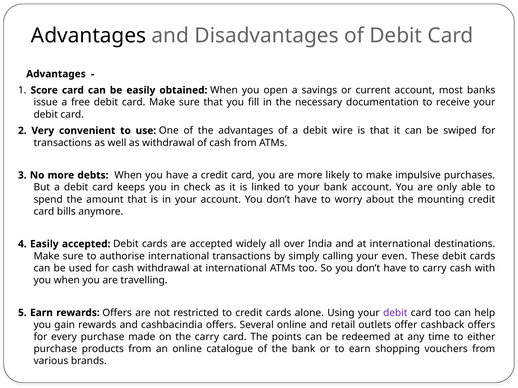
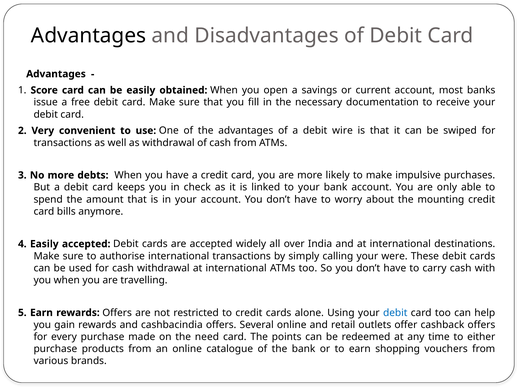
even: even -> were
debit at (395, 313) colour: purple -> blue
the carry: carry -> need
